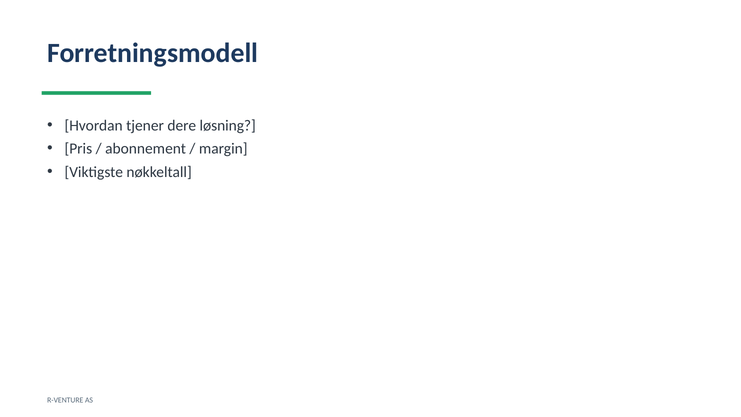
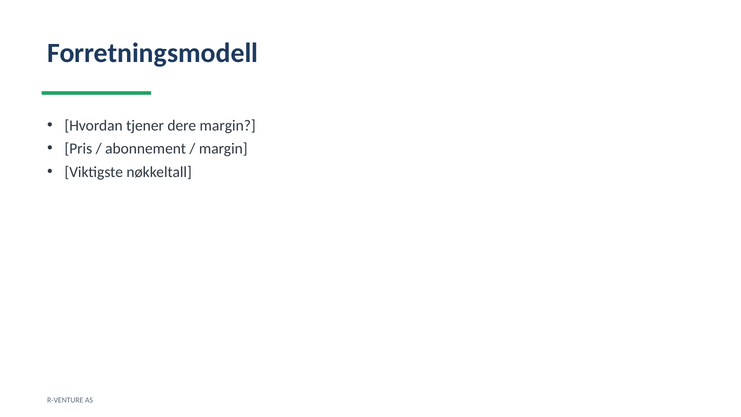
dere løsning: løsning -> margin
